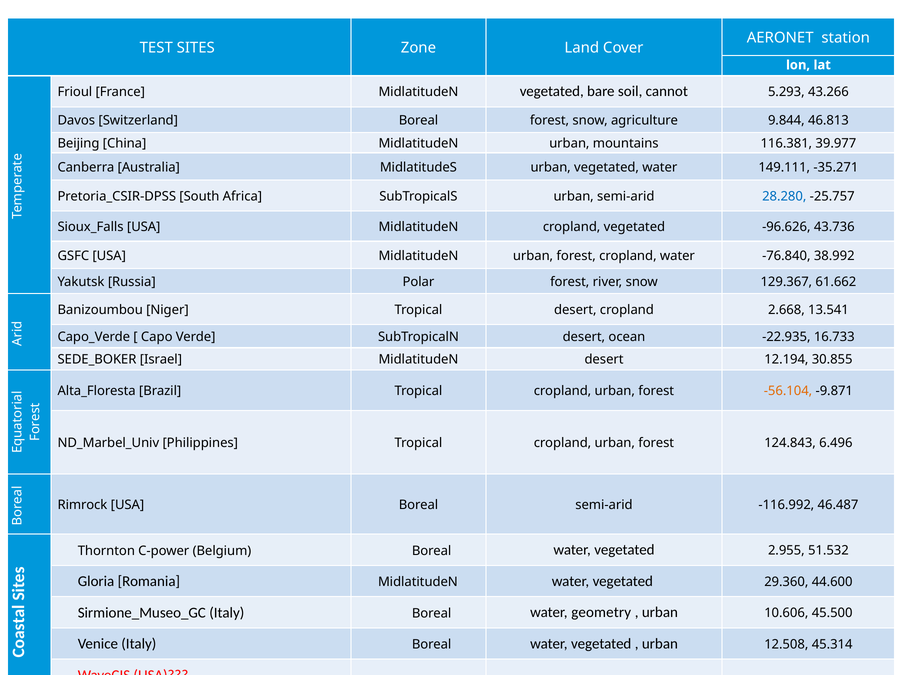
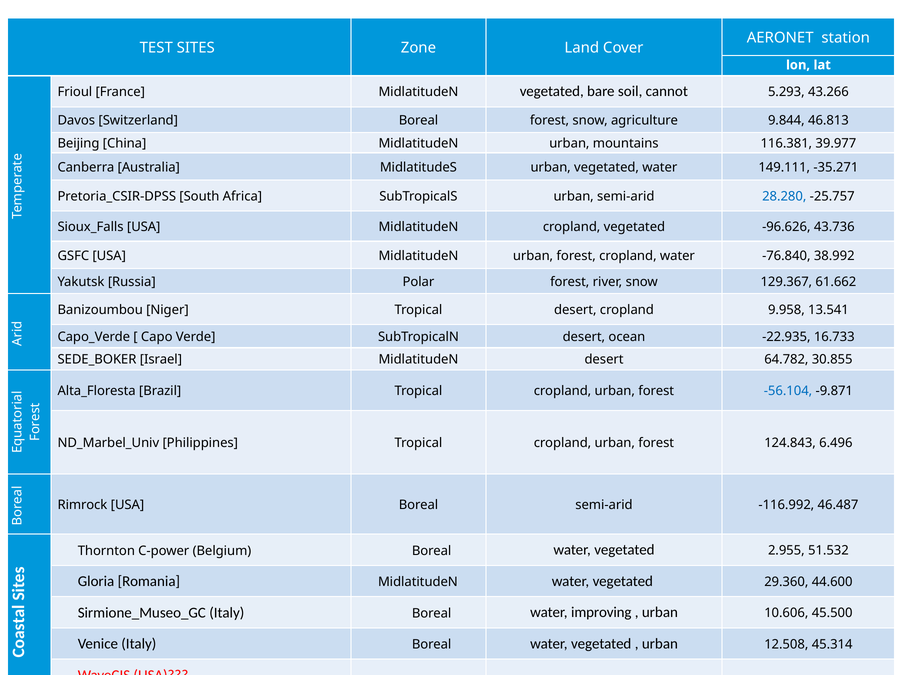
2.668: 2.668 -> 9.958
12.194: 12.194 -> 64.782
-56.104 colour: orange -> blue
geometry: geometry -> improving
